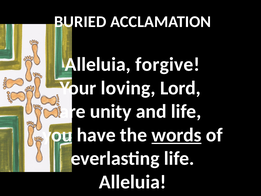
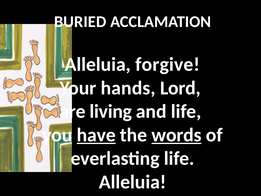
loving: loving -> hands
unity: unity -> living
have underline: none -> present
